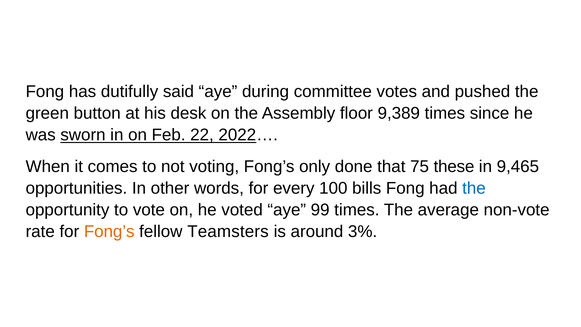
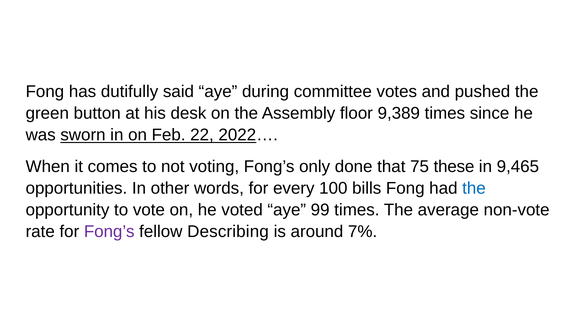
Fong’s at (109, 231) colour: orange -> purple
Teamsters: Teamsters -> Describing
3%: 3% -> 7%
